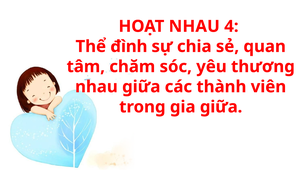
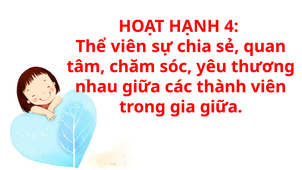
HOẠT NHAU: NHAU -> HẠNH
Thể đình: đình -> viên
